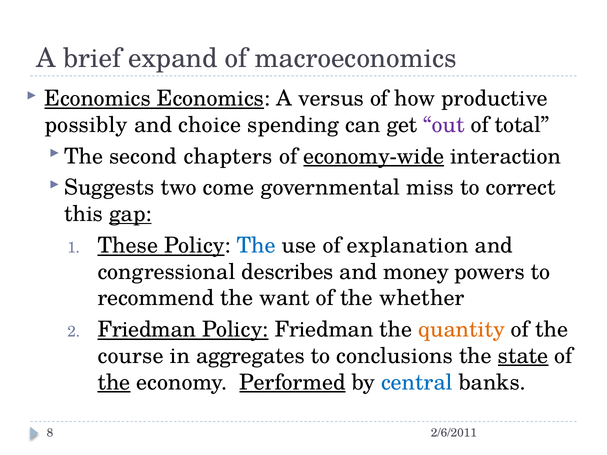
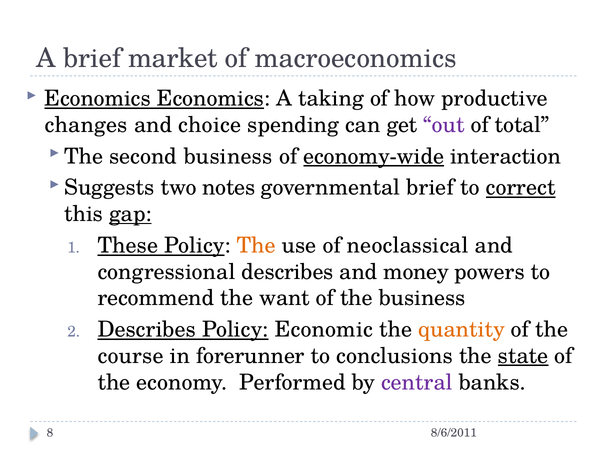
expand: expand -> market
versus: versus -> taking
possibly: possibly -> changes
second chapters: chapters -> business
come: come -> notes
governmental miss: miss -> brief
correct underline: none -> present
The at (256, 246) colour: blue -> orange
explanation: explanation -> neoclassical
the whether: whether -> business
Friedman at (147, 330): Friedman -> Describes
Policy Friedman: Friedman -> Economic
aggregates: aggregates -> forerunner
the at (114, 383) underline: present -> none
Performed underline: present -> none
central colour: blue -> purple
2/6/2011: 2/6/2011 -> 8/6/2011
